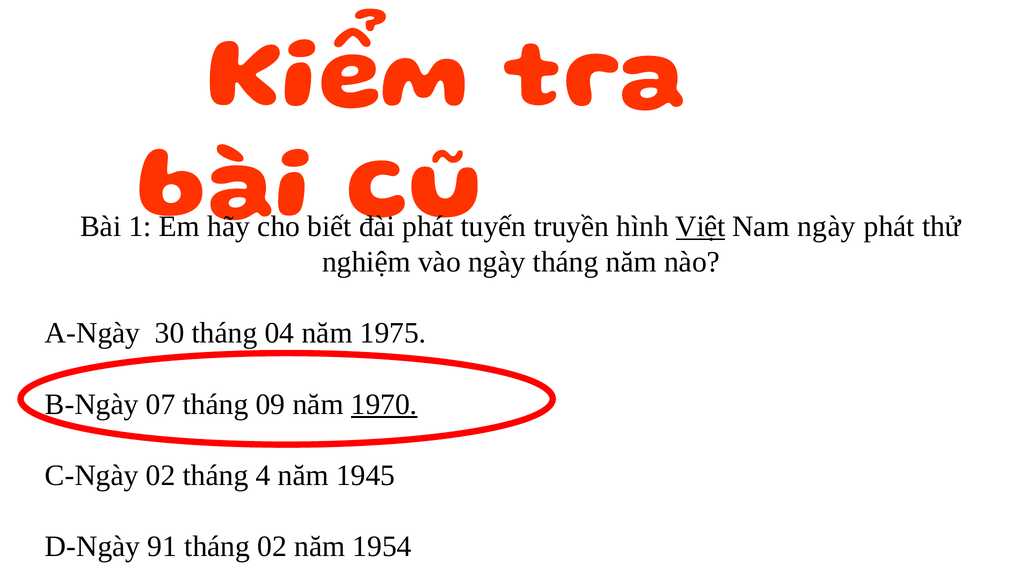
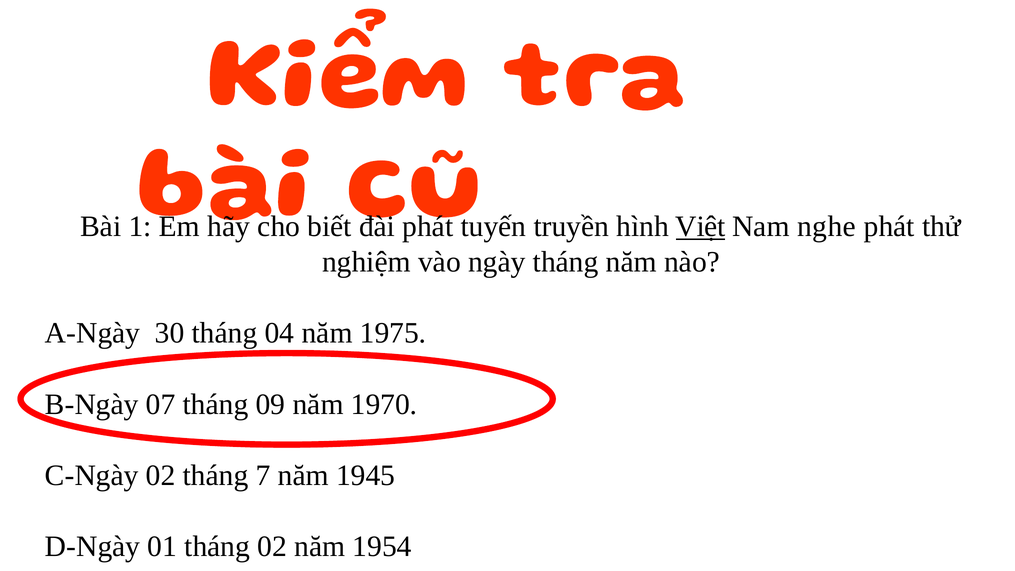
Nam ngày: ngày -> nghe
1970 underline: present -> none
4: 4 -> 7
91: 91 -> 01
